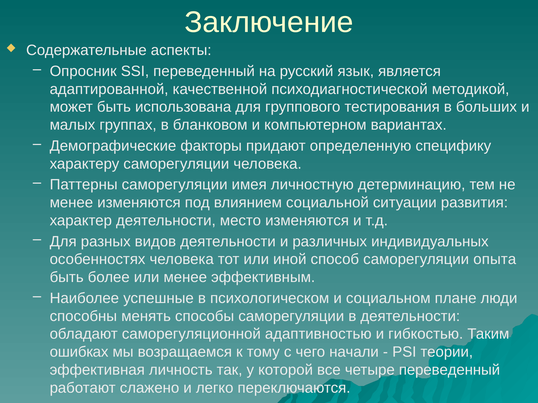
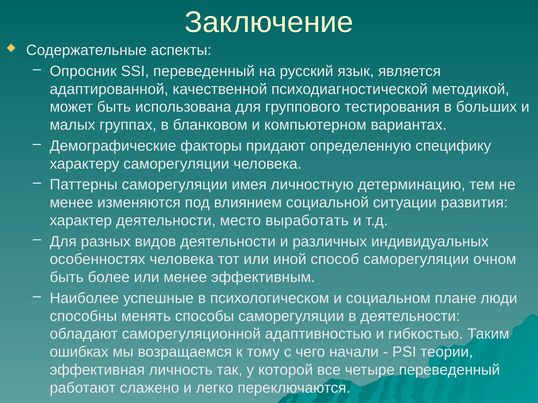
место изменяются: изменяются -> выработать
опыта: опыта -> очном
